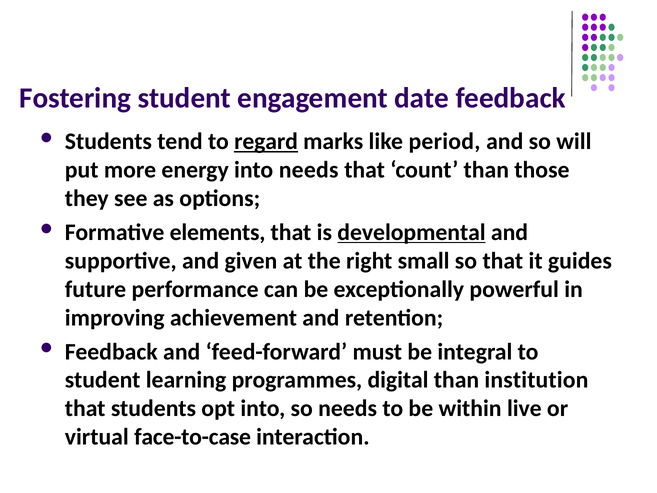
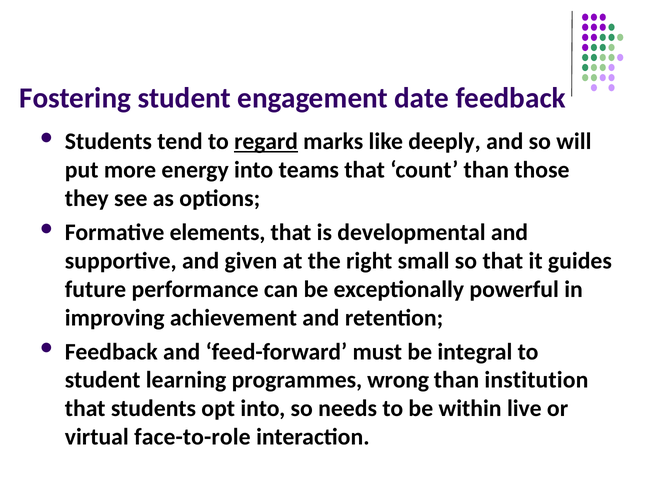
period: period -> deeply
into needs: needs -> teams
developmental underline: present -> none
digital: digital -> wrong
face-to-case: face-to-case -> face-to-role
